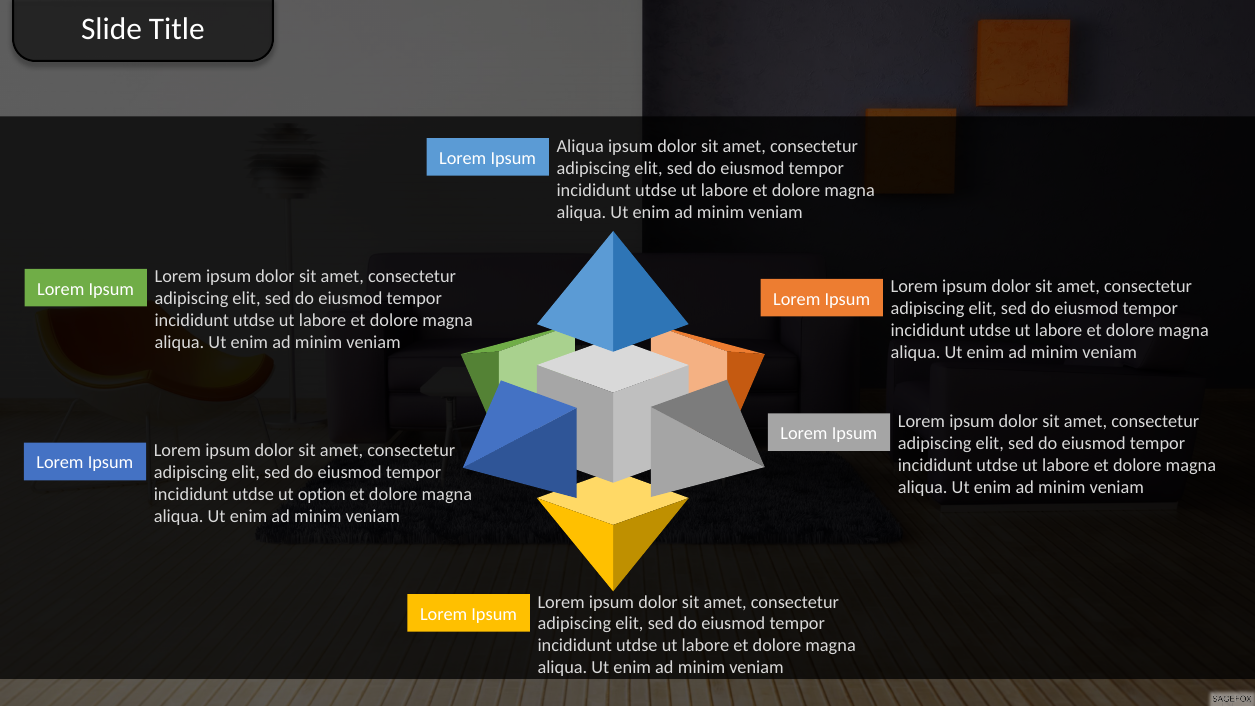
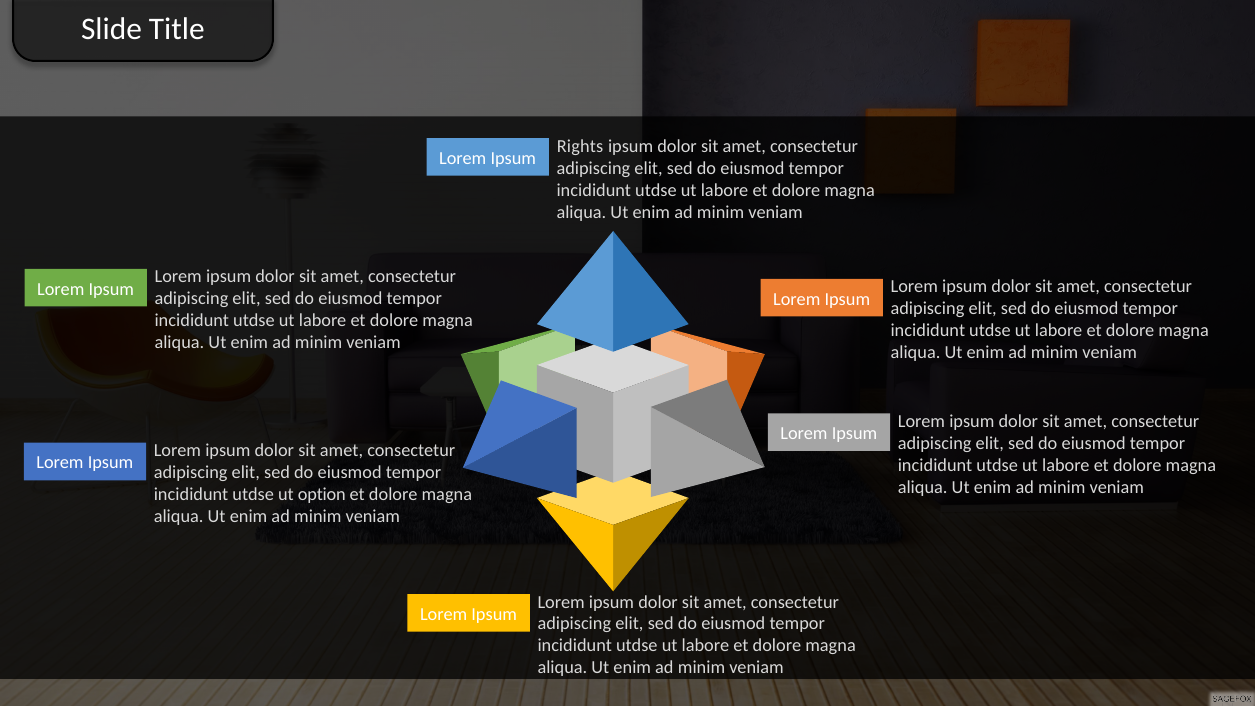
Aliqua at (580, 146): Aliqua -> Rights
